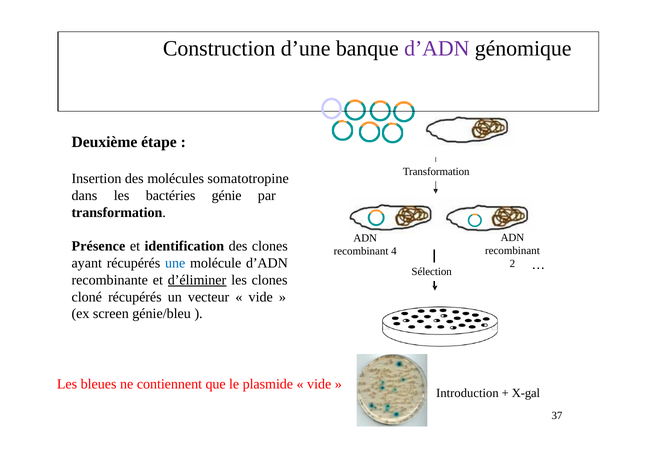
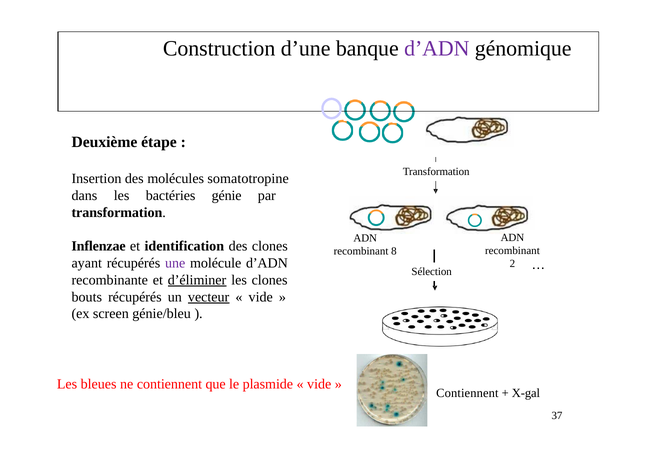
Présence: Présence -> Inflenzae
4: 4 -> 8
une colour: blue -> purple
cloné: cloné -> bouts
vecteur underline: none -> present
Introduction at (467, 393): Introduction -> Contiennent
